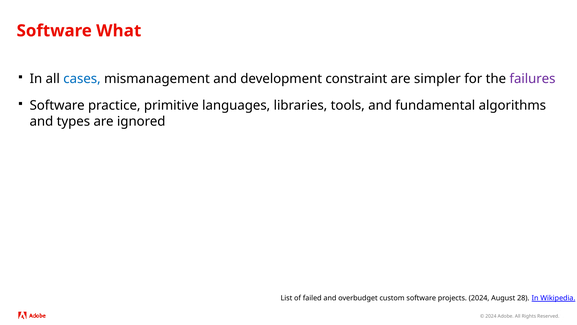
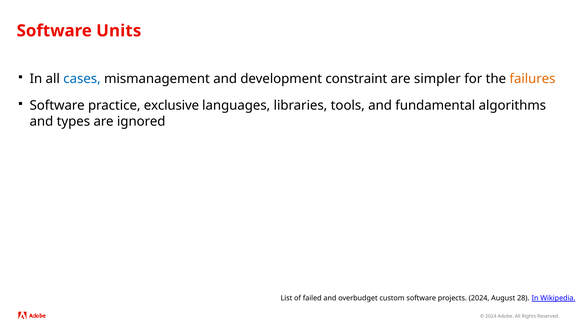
What: What -> Units
failures colour: purple -> orange
primitive: primitive -> exclusive
